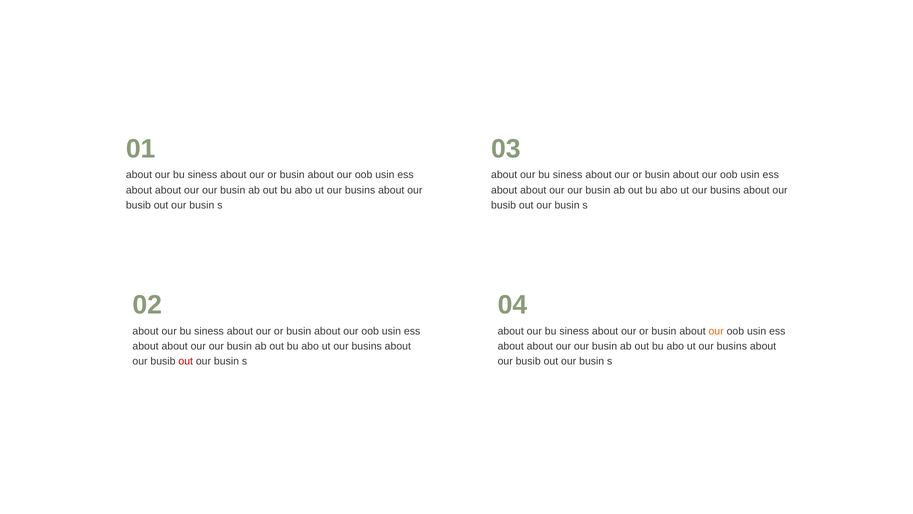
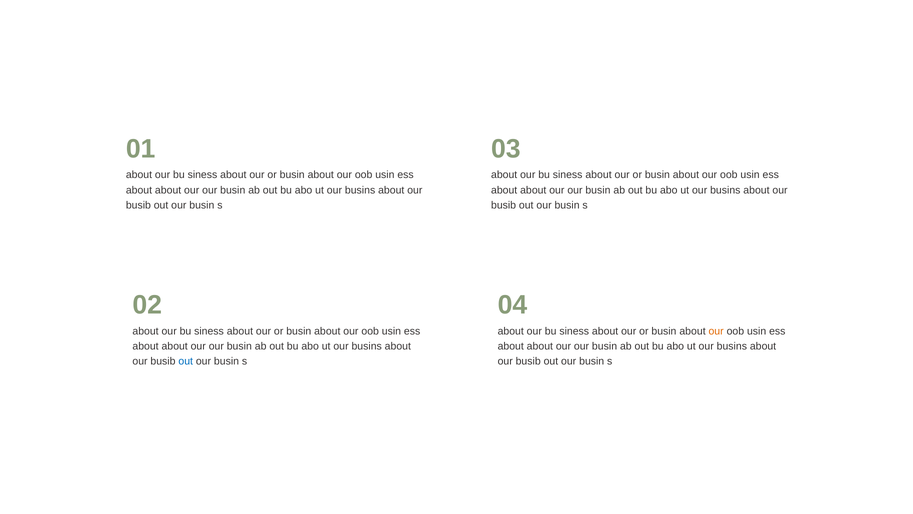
out at (186, 361) colour: red -> blue
